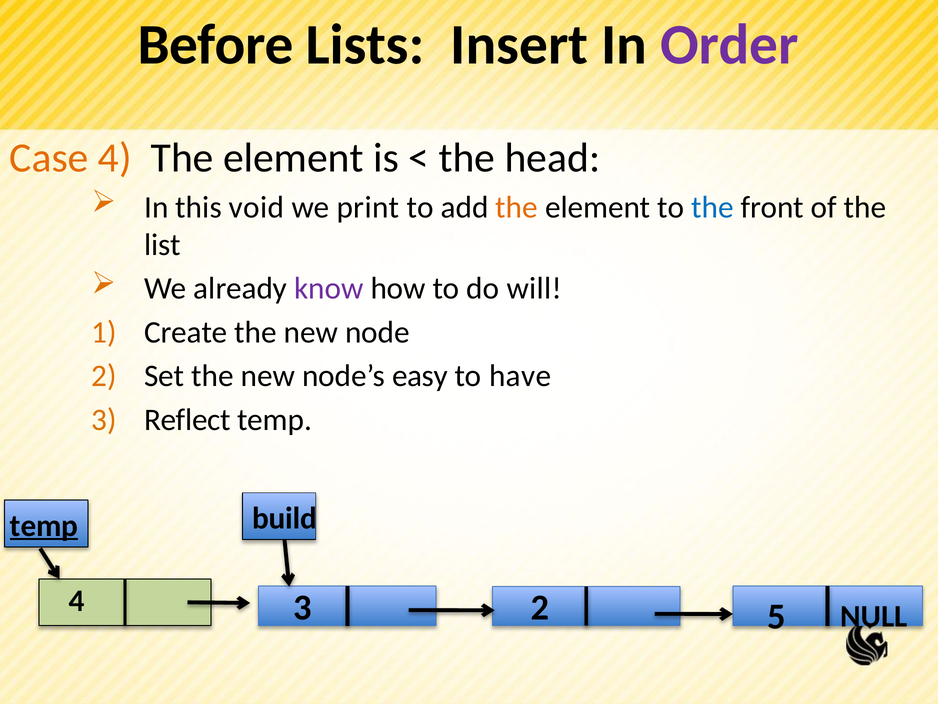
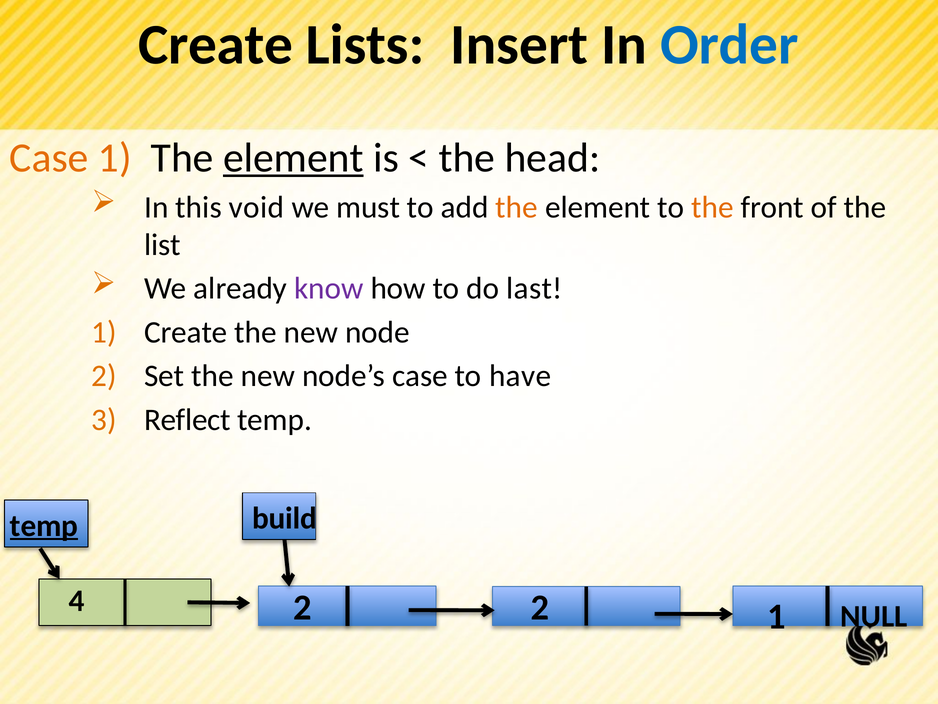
Before at (216, 45): Before -> Create
Order colour: purple -> blue
Case 4: 4 -> 1
element at (293, 158) underline: none -> present
print: print -> must
the at (712, 207) colour: blue -> orange
will: will -> last
node’s easy: easy -> case
4 3: 3 -> 2
2 5: 5 -> 1
